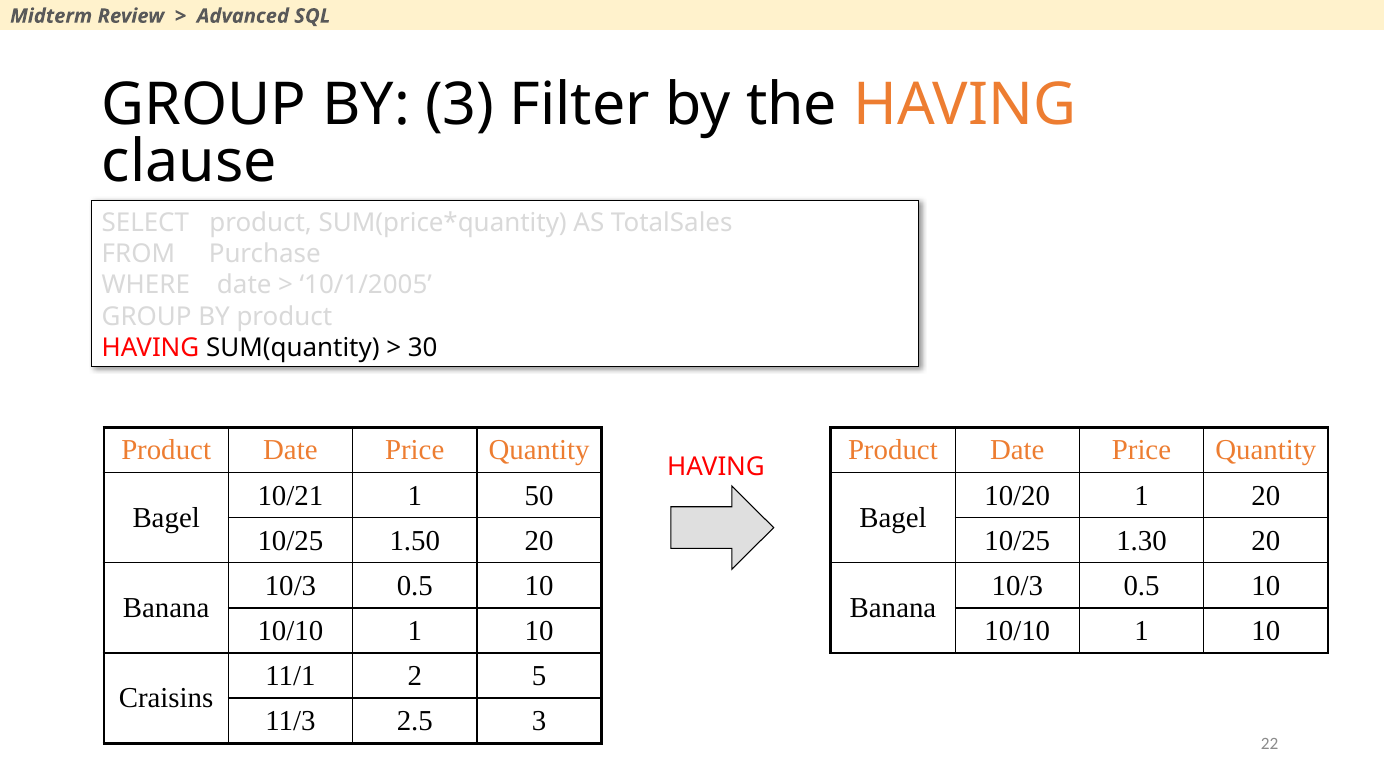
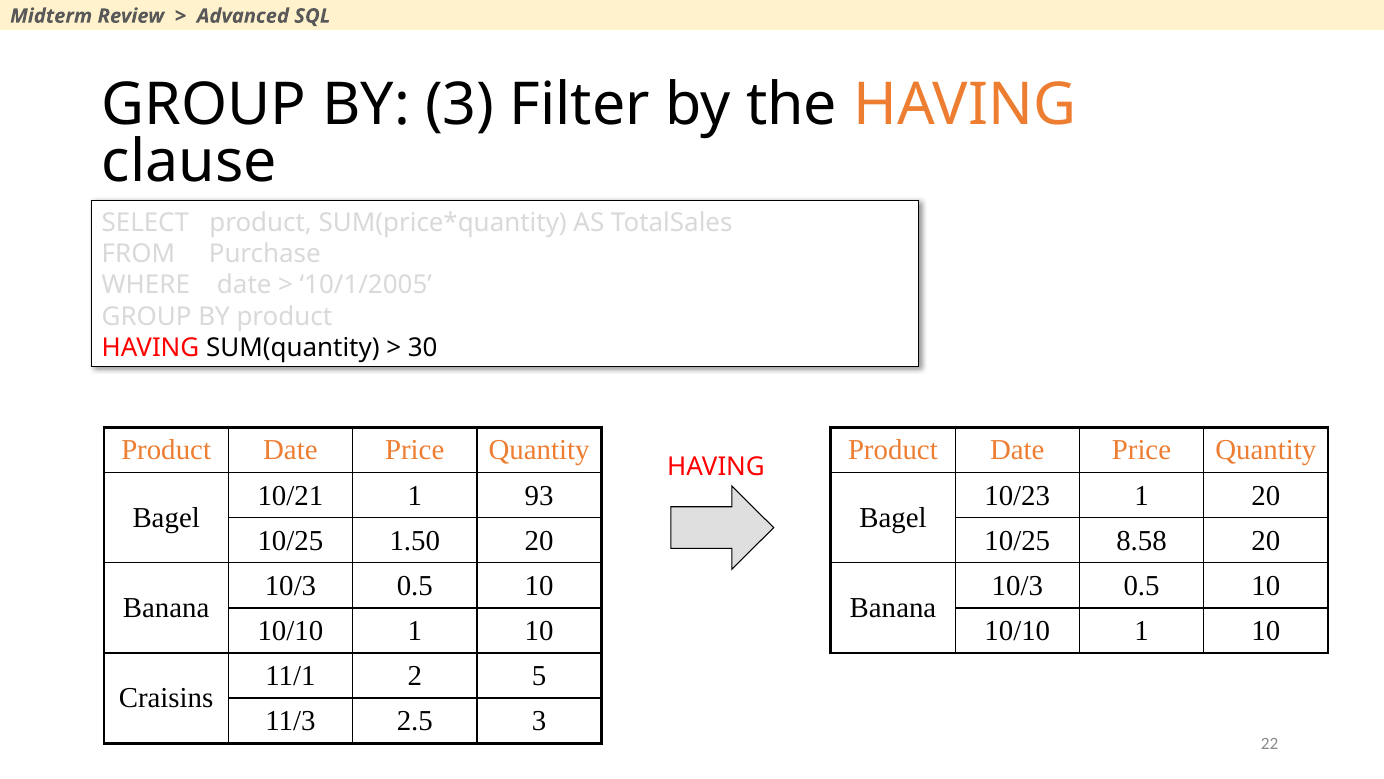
50: 50 -> 93
10/20: 10/20 -> 10/23
1.30: 1.30 -> 8.58
